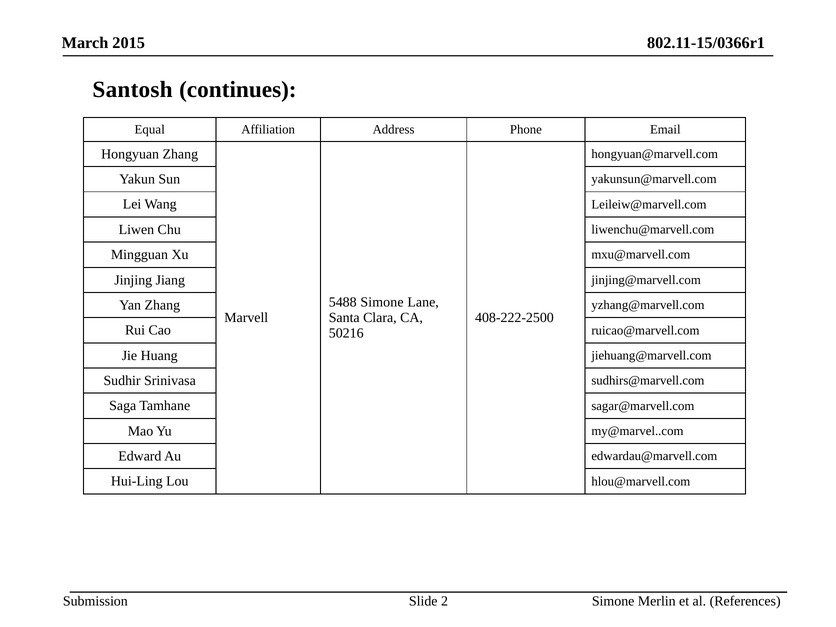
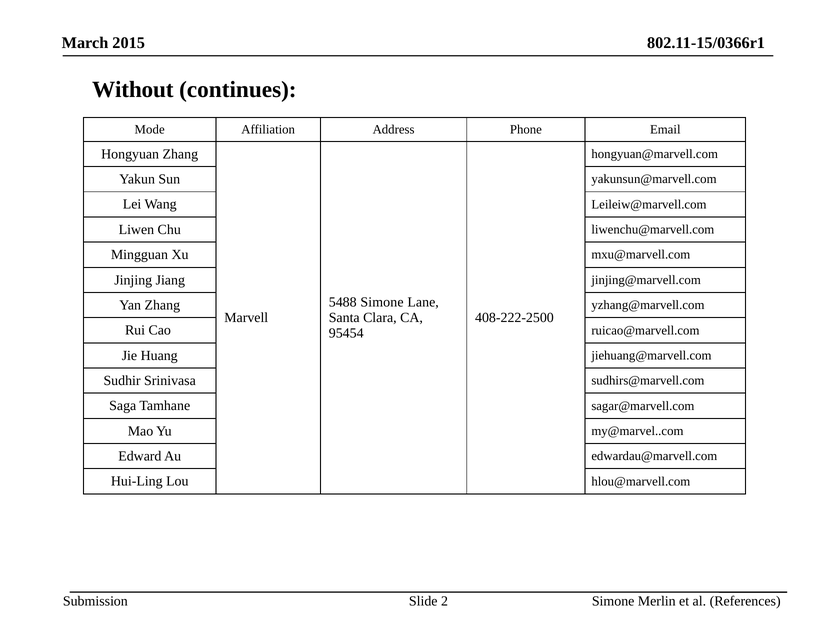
Santosh: Santosh -> Without
Equal: Equal -> Mode
50216: 50216 -> 95454
